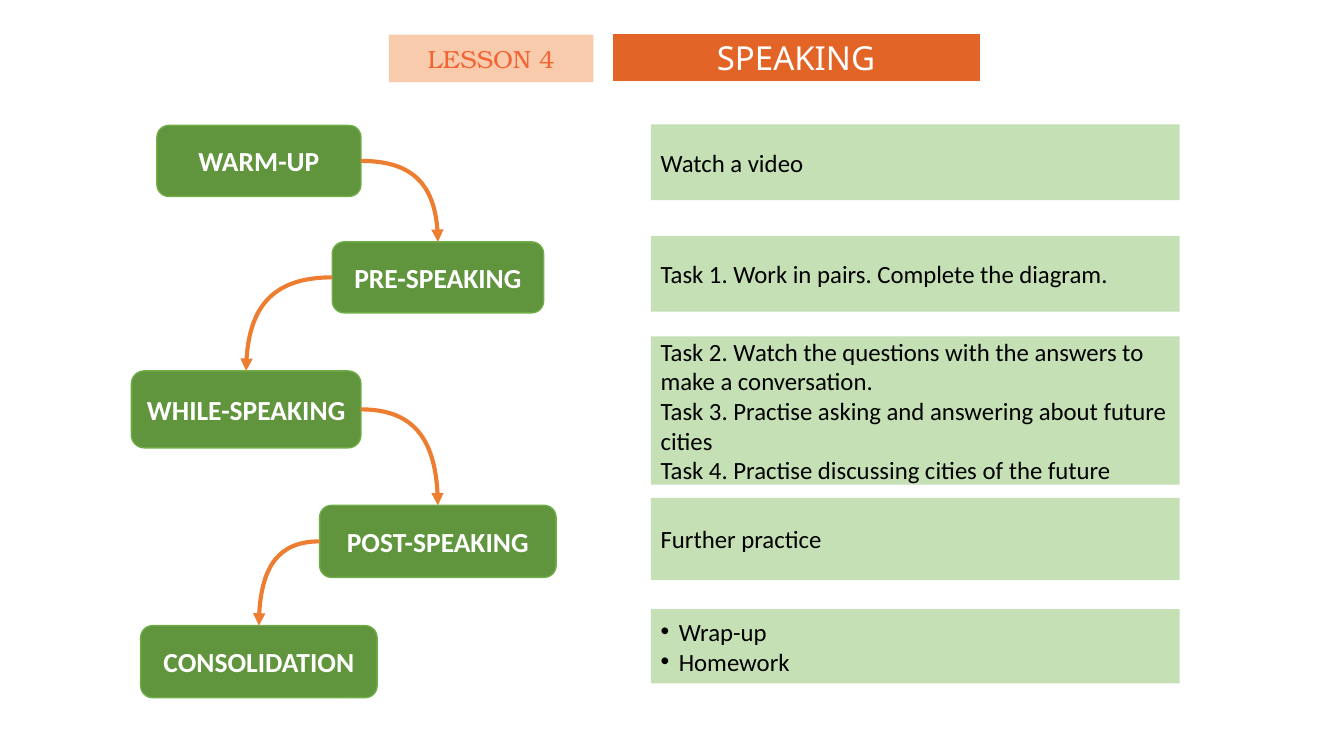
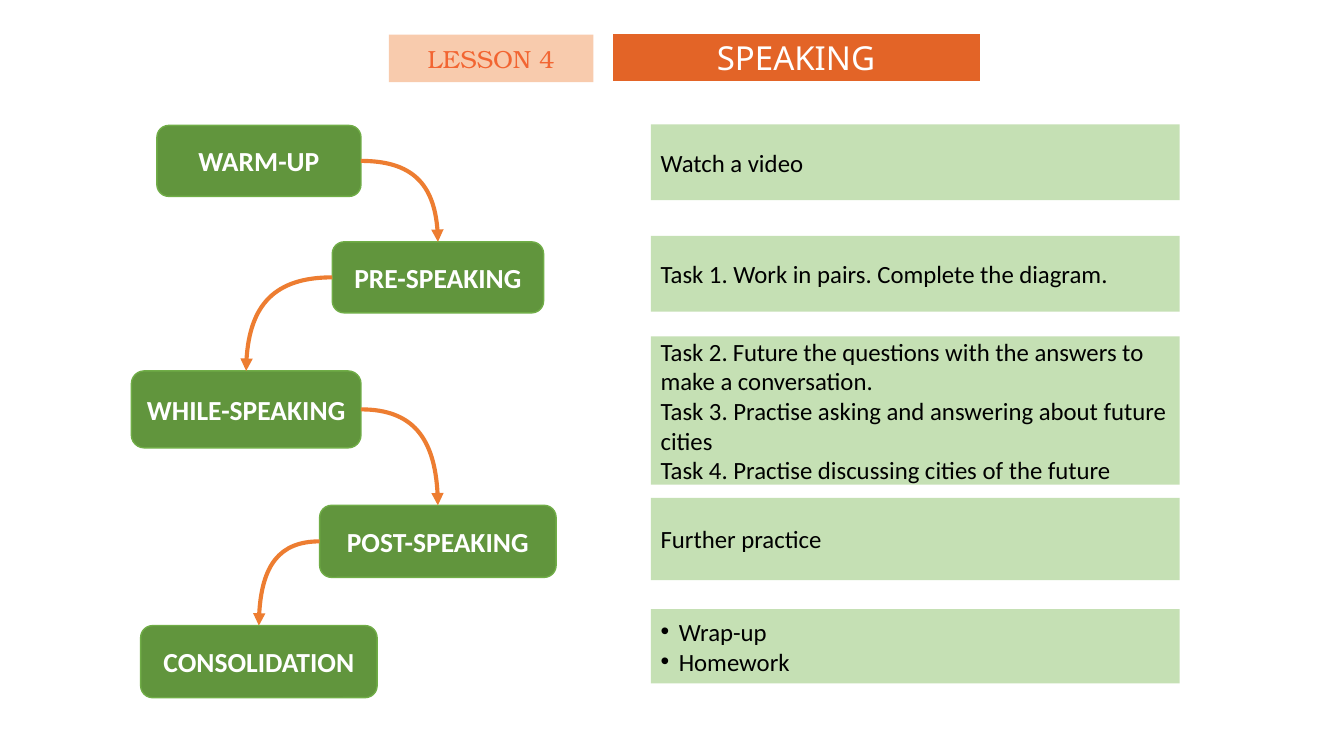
2 Watch: Watch -> Future
